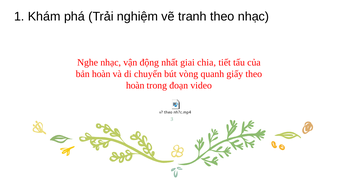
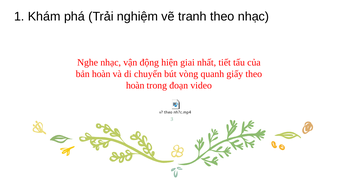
nhất: nhất -> hiện
chia: chia -> nhất
